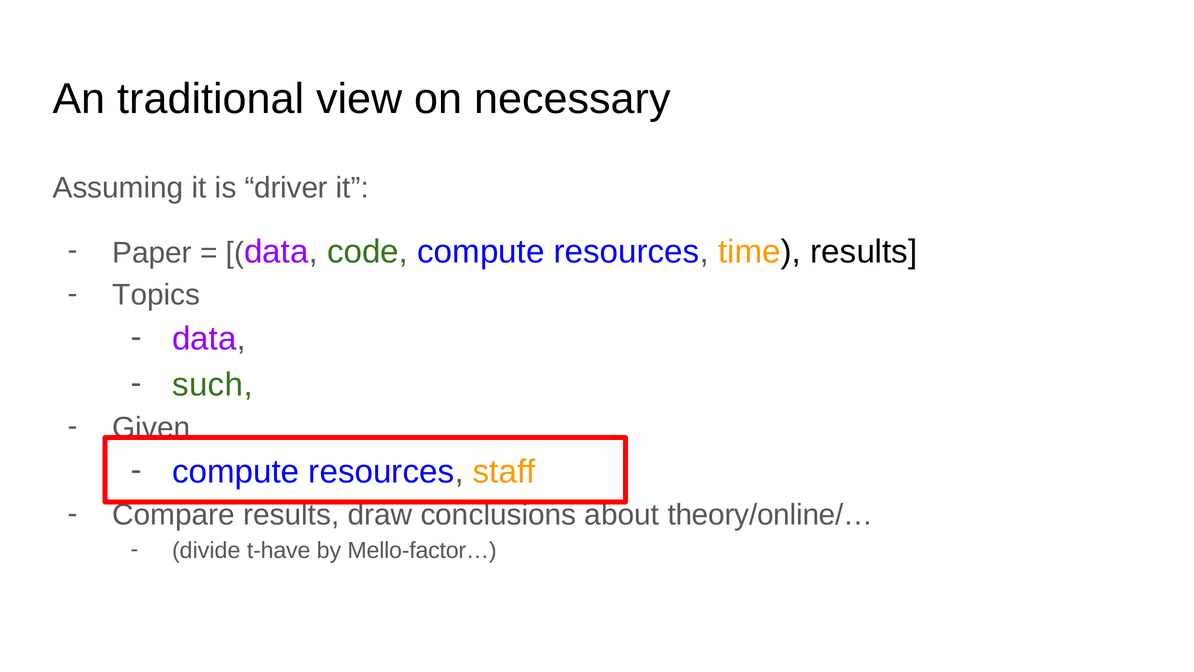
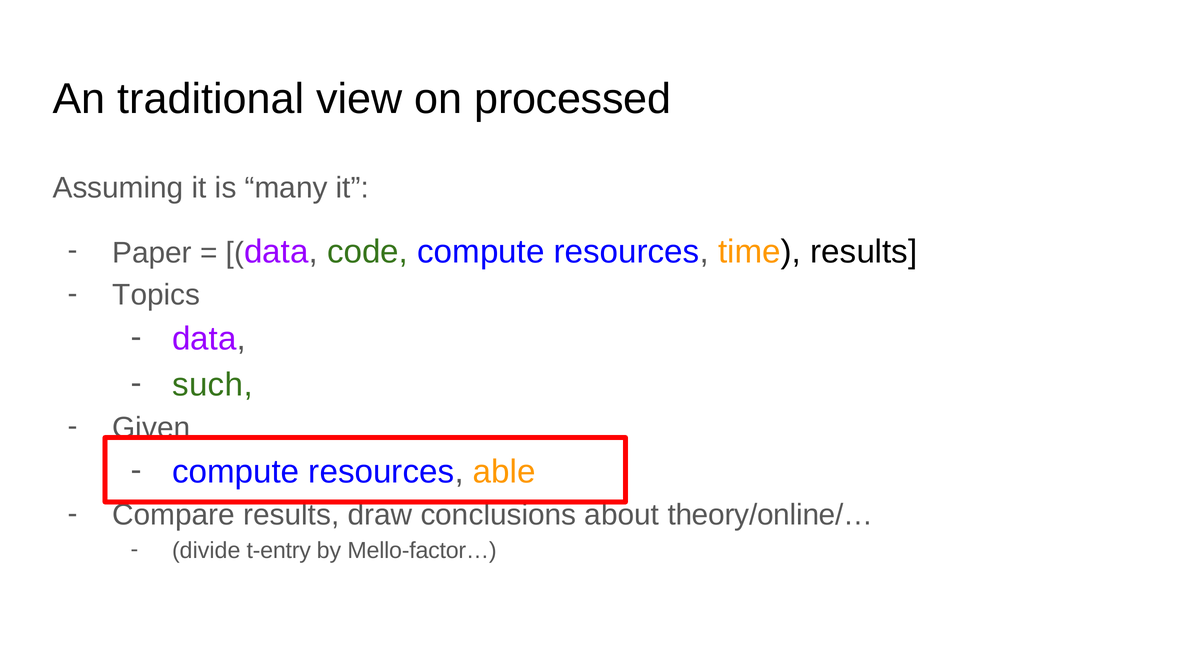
necessary: necessary -> processed
driver: driver -> many
staff: staff -> able
t-have: t-have -> t-entry
